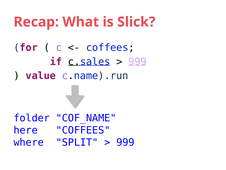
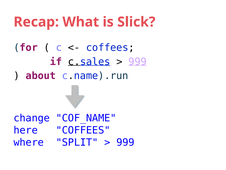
value: value -> about
folder: folder -> change
